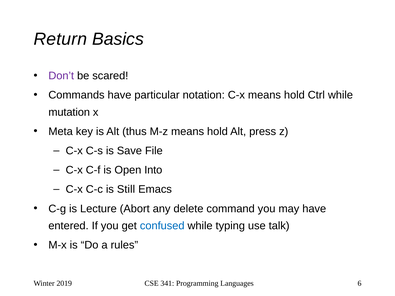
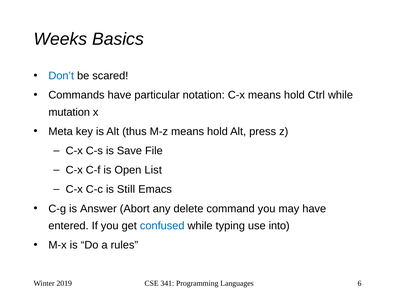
Return: Return -> Weeks
Don’t colour: purple -> blue
Into: Into -> List
Lecture: Lecture -> Answer
talk: talk -> into
